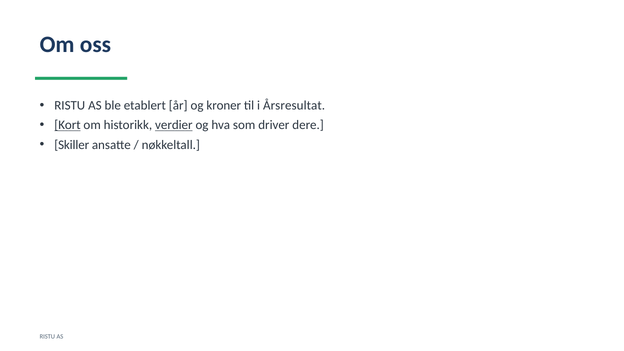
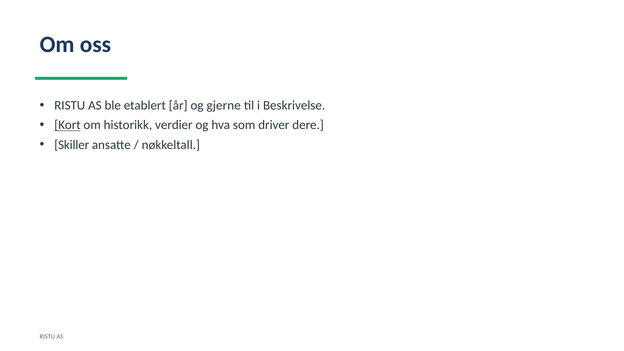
kroner: kroner -> gjerne
Årsresultat: Årsresultat -> Beskrivelse
verdier underline: present -> none
